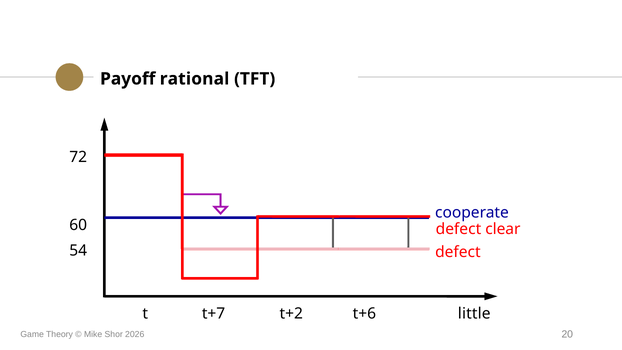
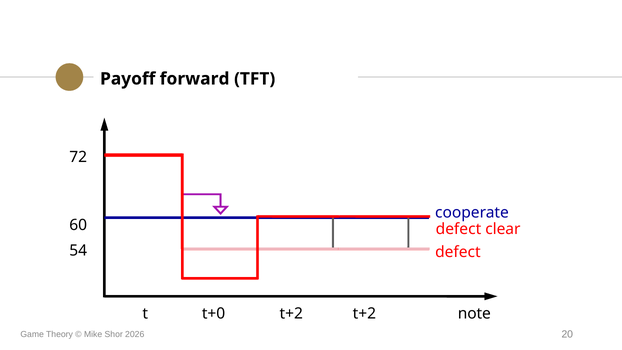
rational: rational -> forward
t+7: t+7 -> t+0
t+2 t+6: t+6 -> t+2
little: little -> note
